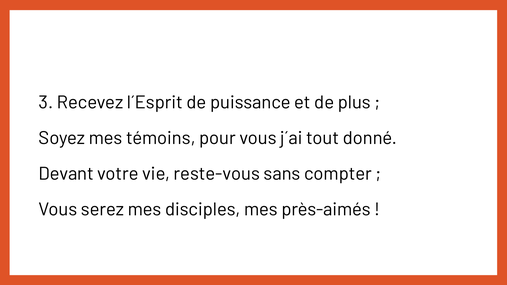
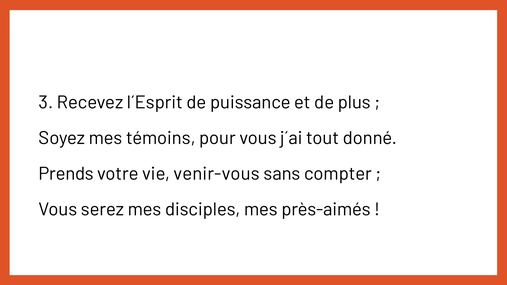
Devant: Devant -> Prends
reste-vous: reste-vous -> venir-vous
